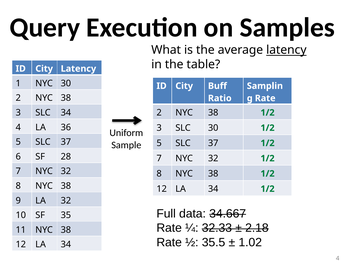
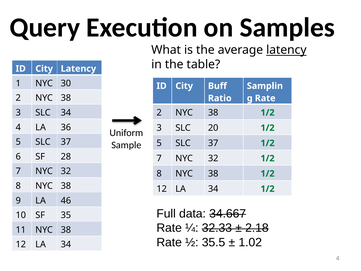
SLC 30: 30 -> 20
LA 32: 32 -> 46
